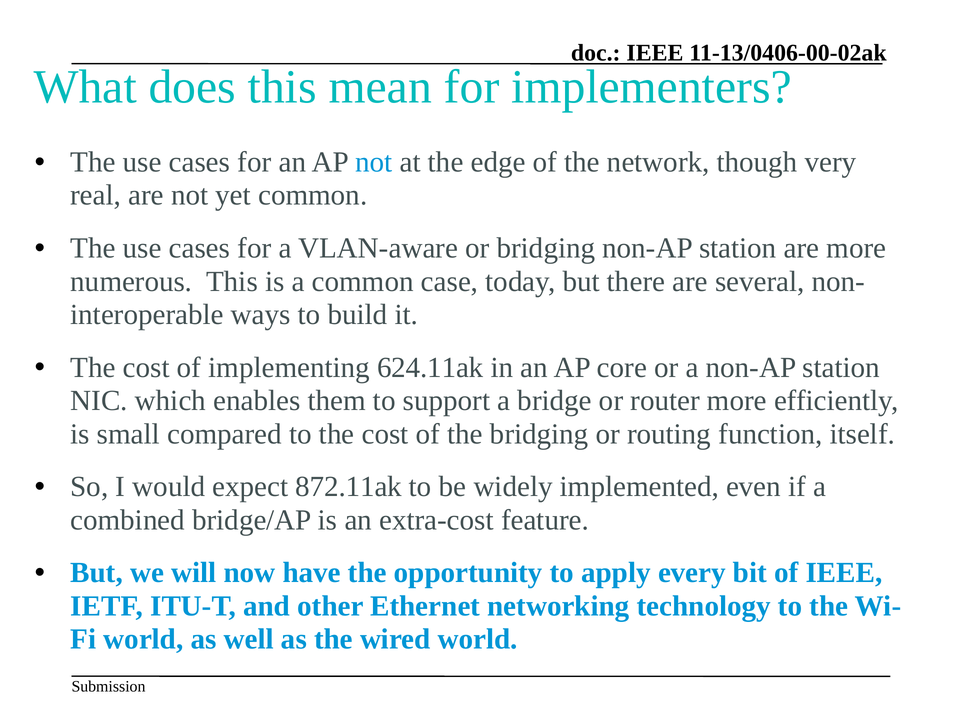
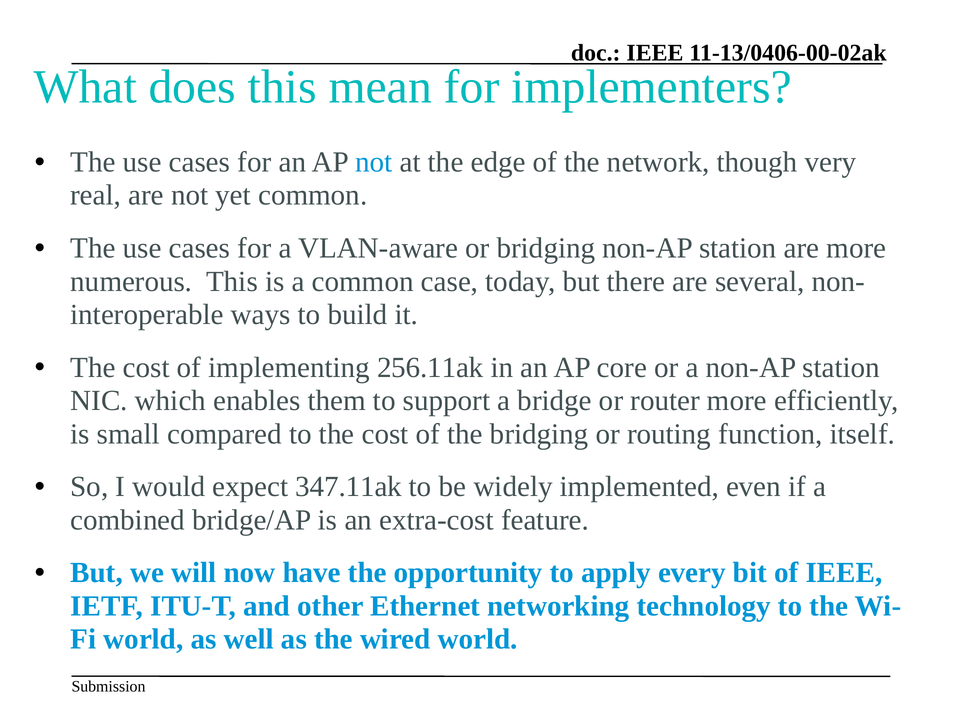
624.11ak: 624.11ak -> 256.11ak
872.11ak: 872.11ak -> 347.11ak
